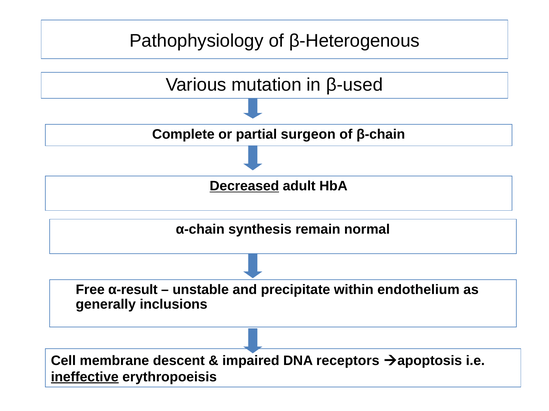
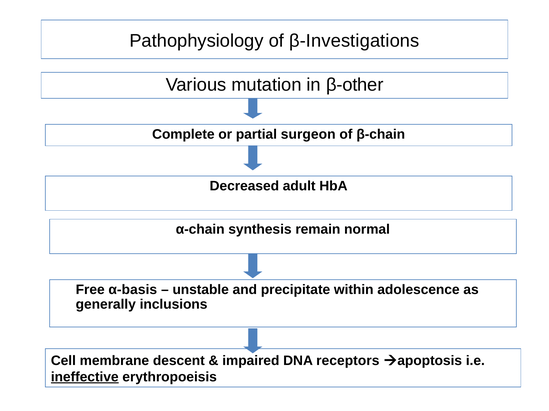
β-Heterogenous: β-Heterogenous -> β-Investigations
β-used: β-used -> β-other
Decreased underline: present -> none
α-result: α-result -> α-basis
endothelium: endothelium -> adolescence
